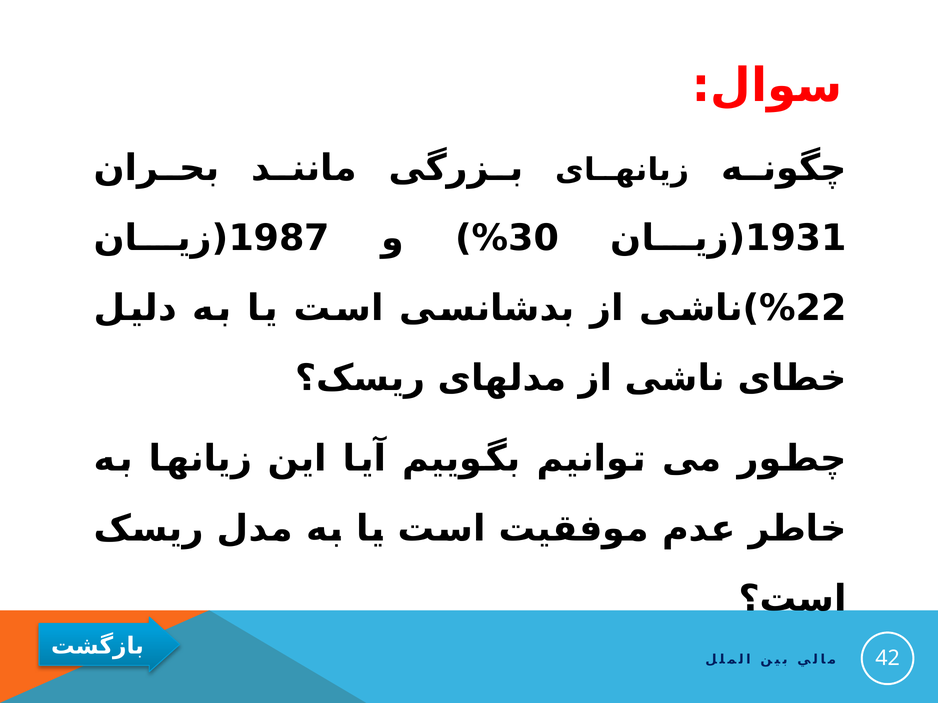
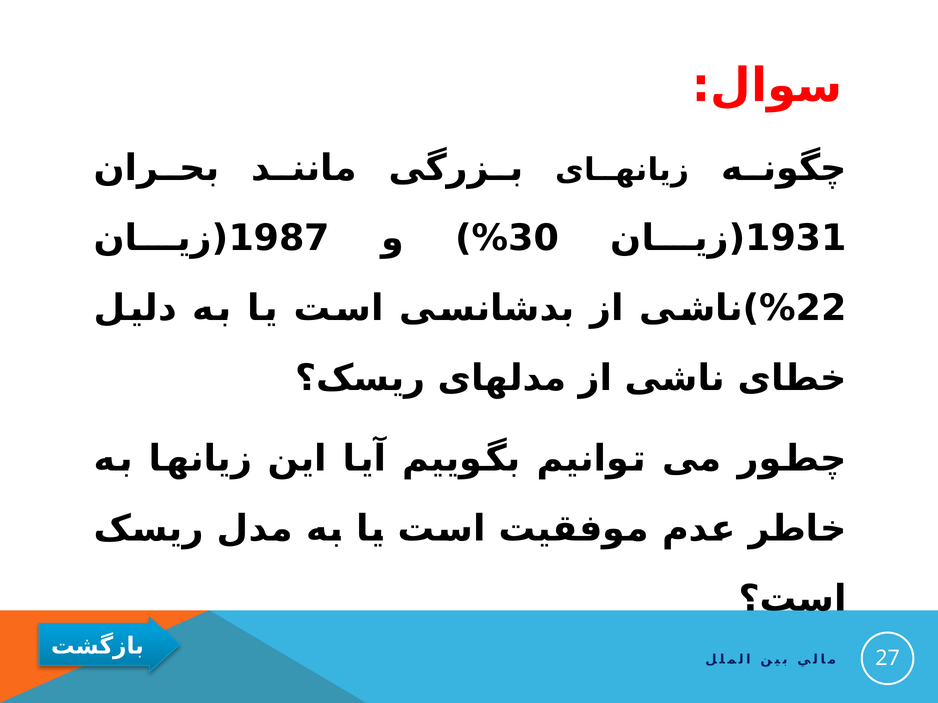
42: 42 -> 27
